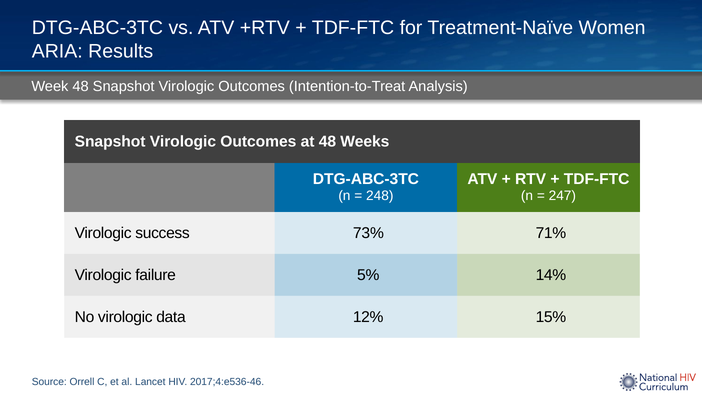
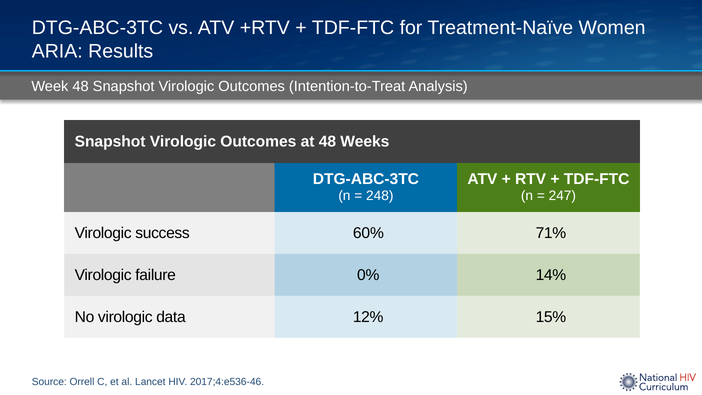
73%: 73% -> 60%
5%: 5% -> 0%
